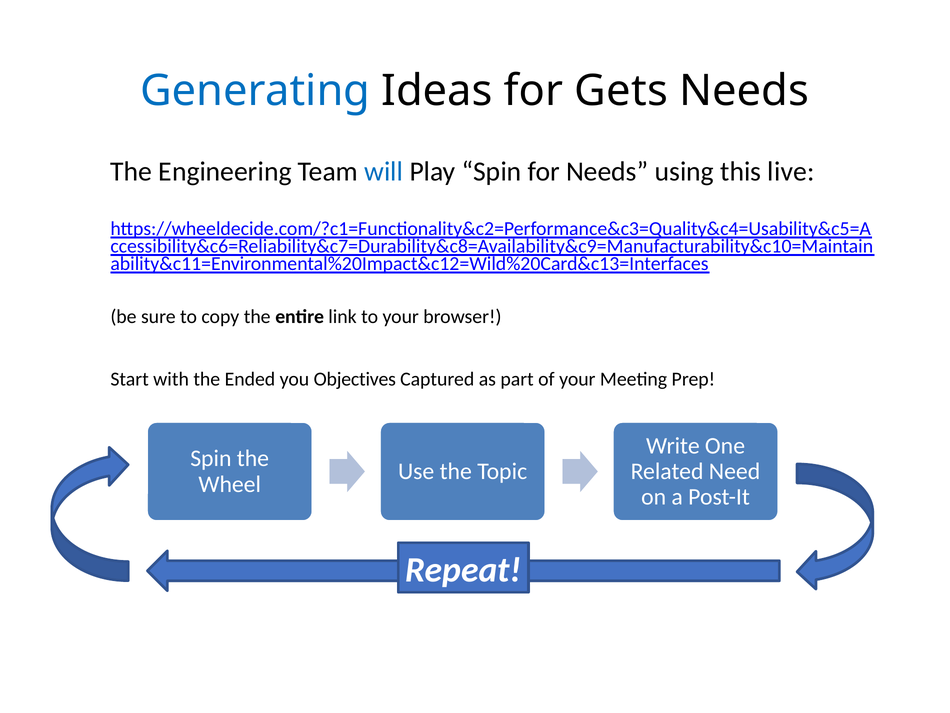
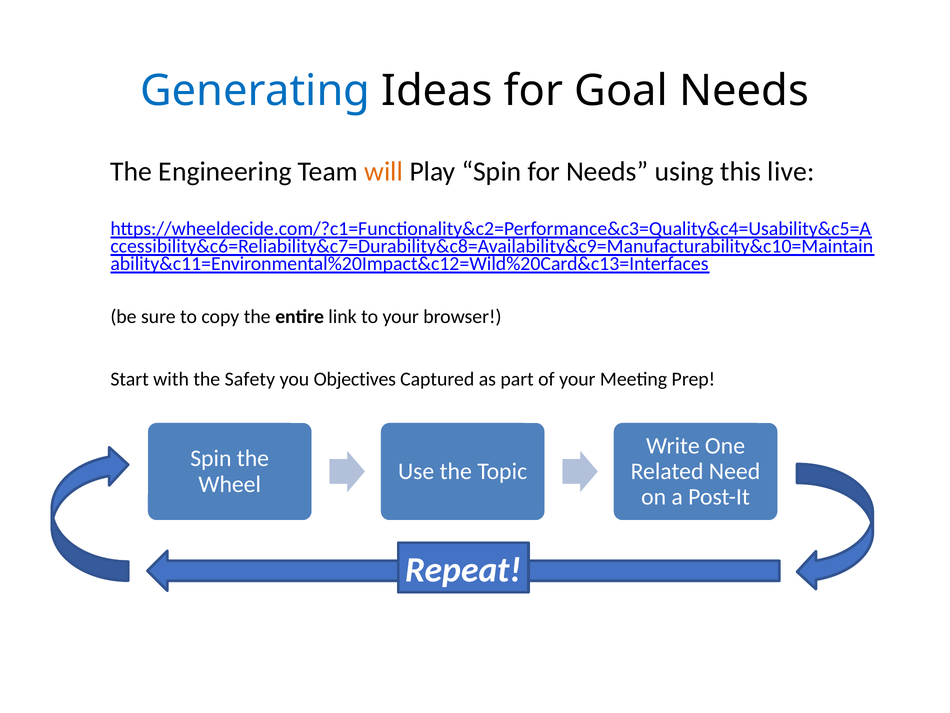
Gets: Gets -> Goal
will colour: blue -> orange
Ended: Ended -> Safety
